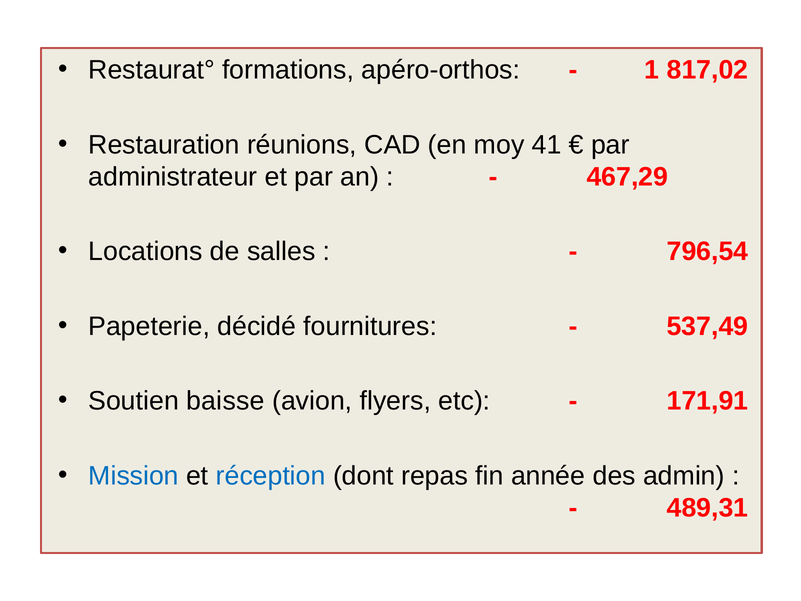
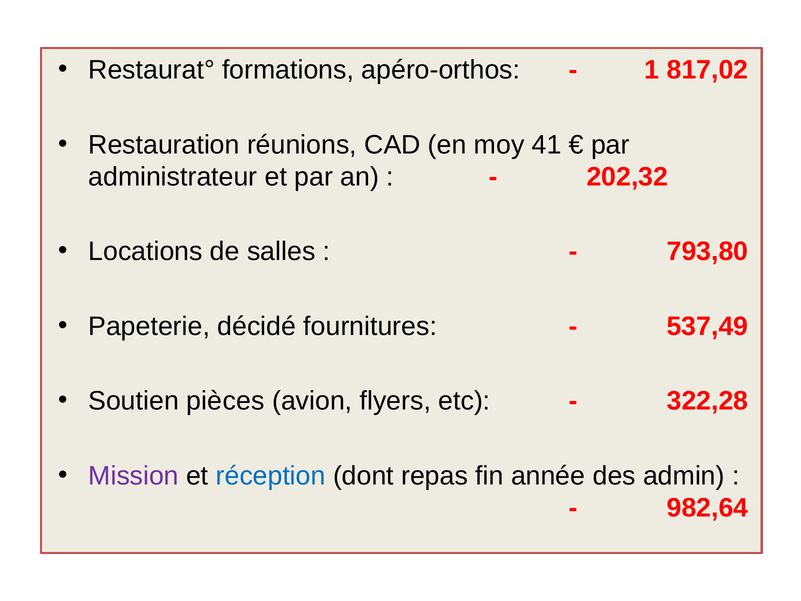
467,29: 467,29 -> 202,32
796,54: 796,54 -> 793,80
baisse: baisse -> pièces
171,91: 171,91 -> 322,28
Mission colour: blue -> purple
489,31: 489,31 -> 982,64
